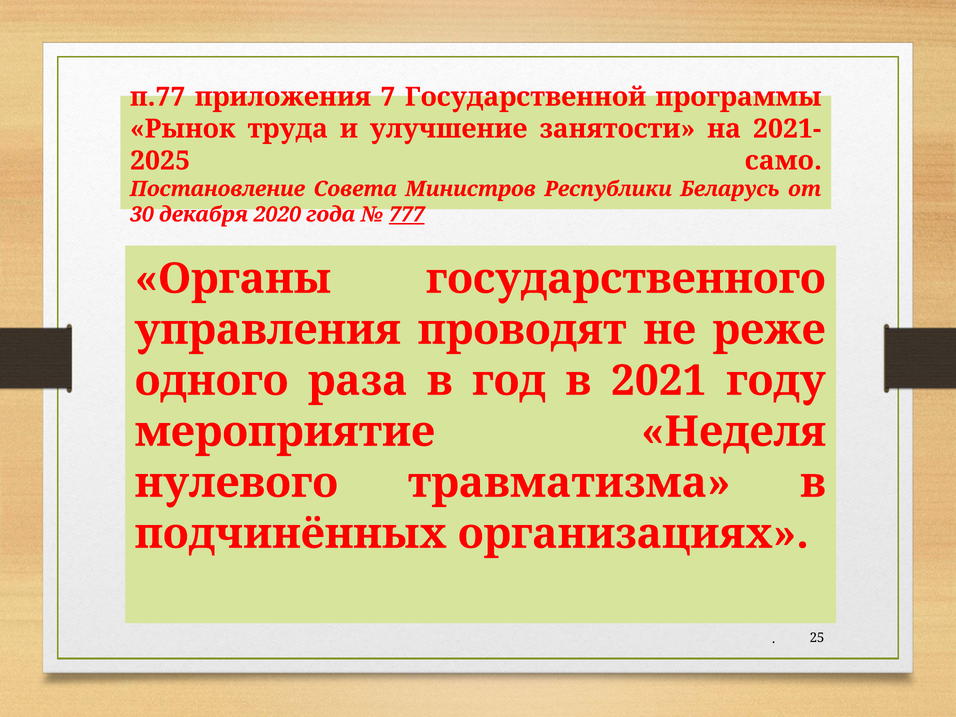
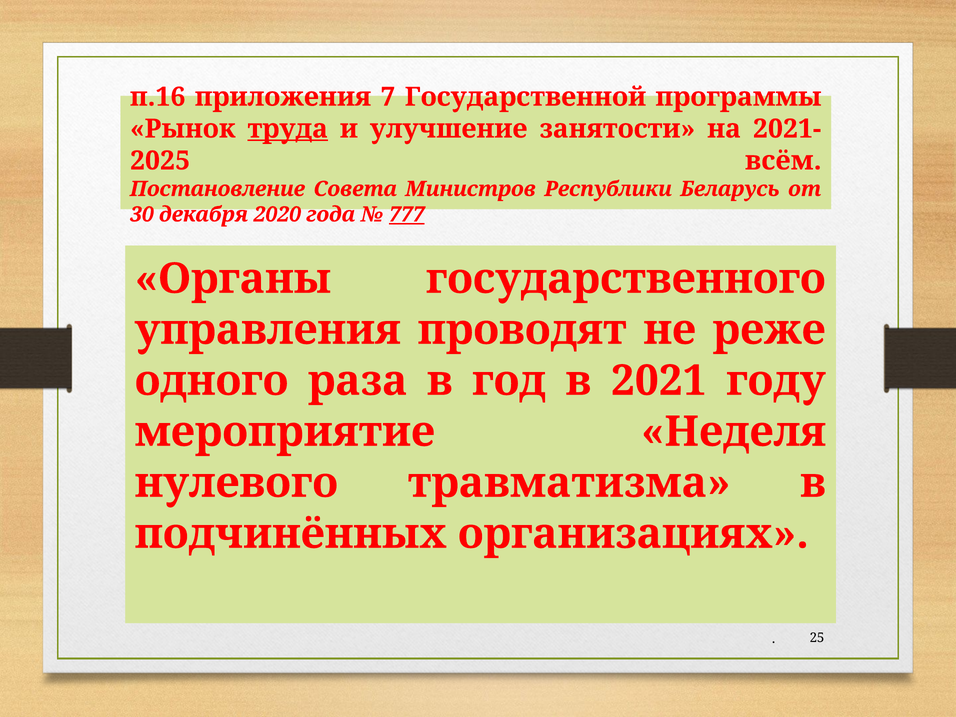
п.77: п.77 -> п.16
труда underline: none -> present
само: само -> всём
